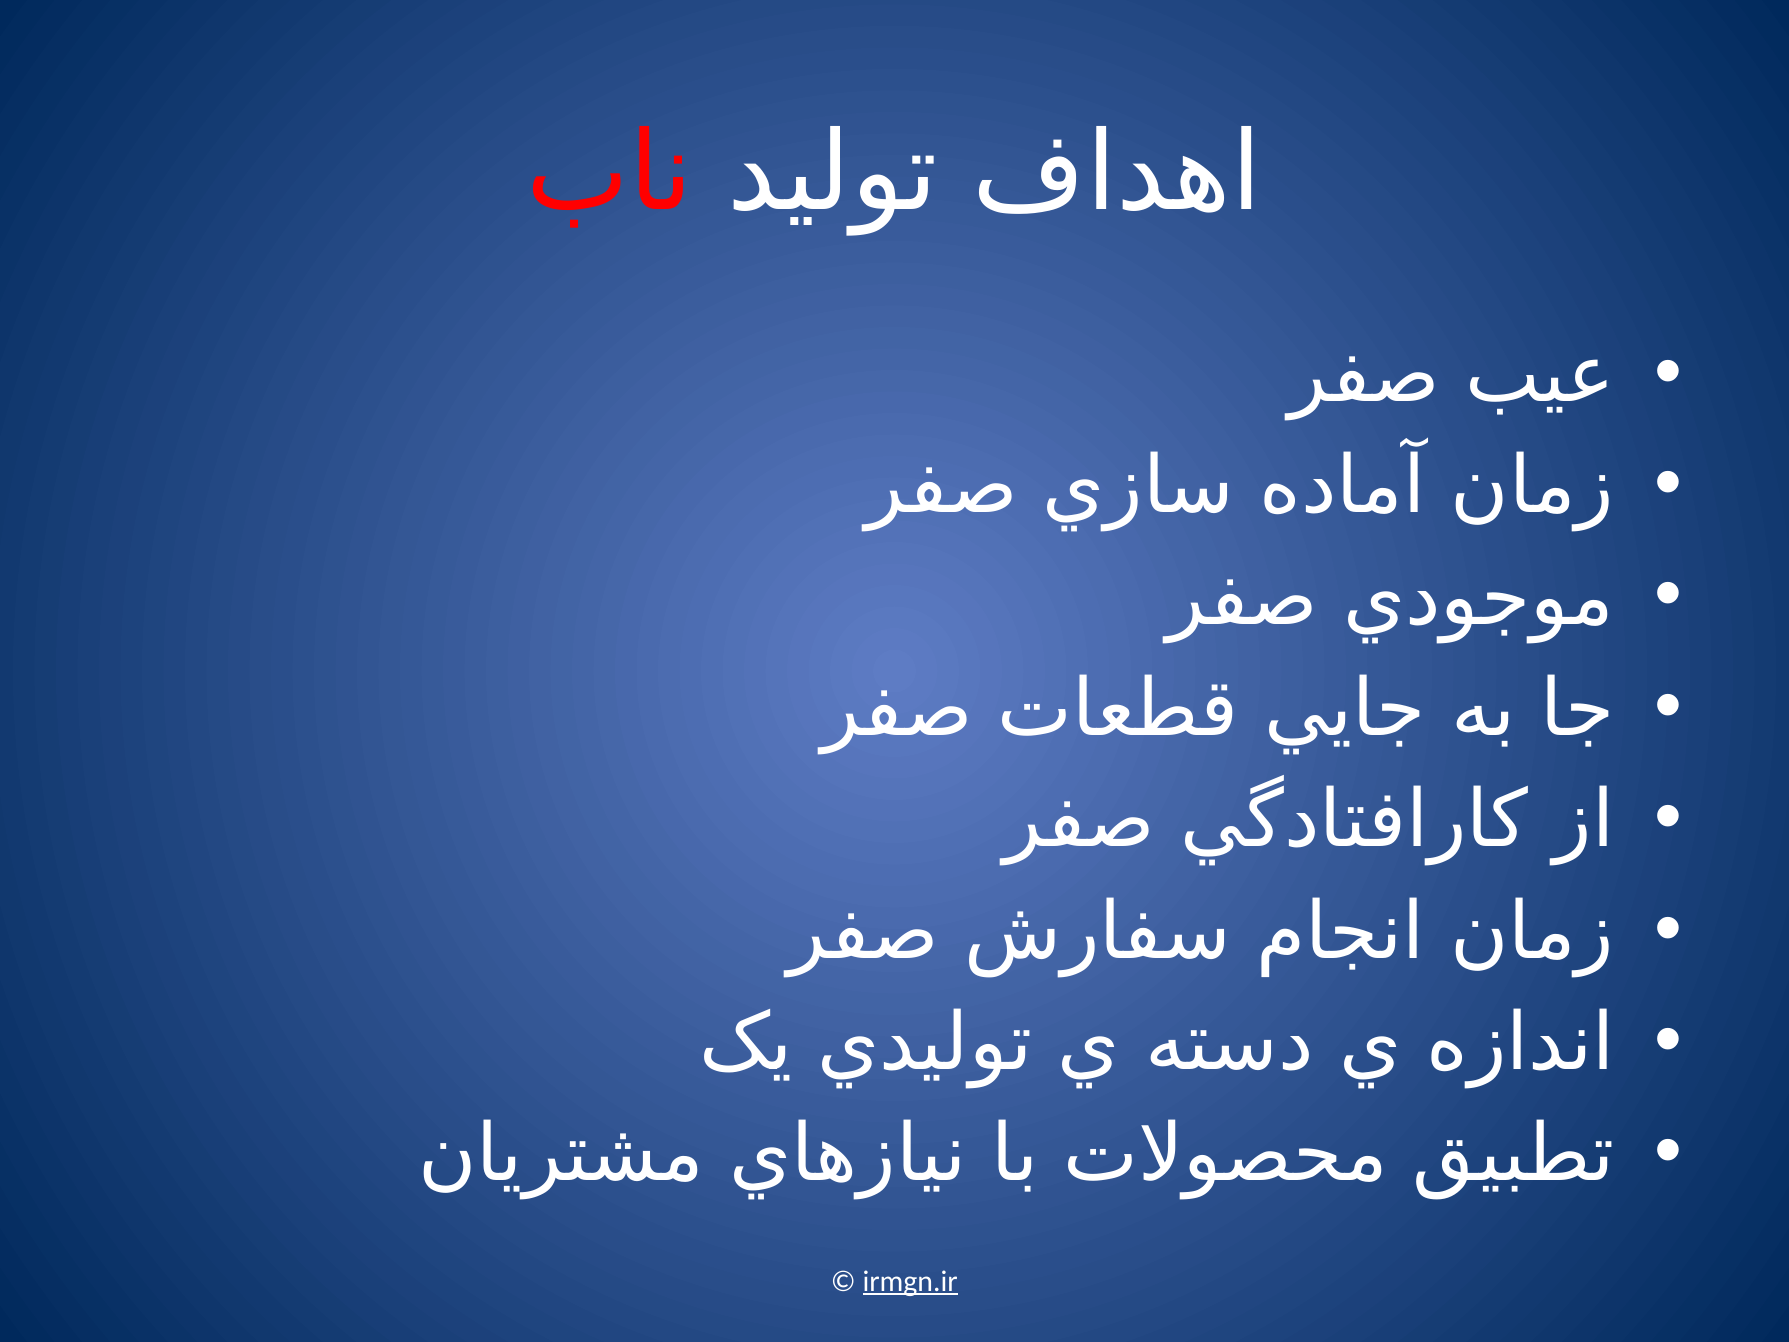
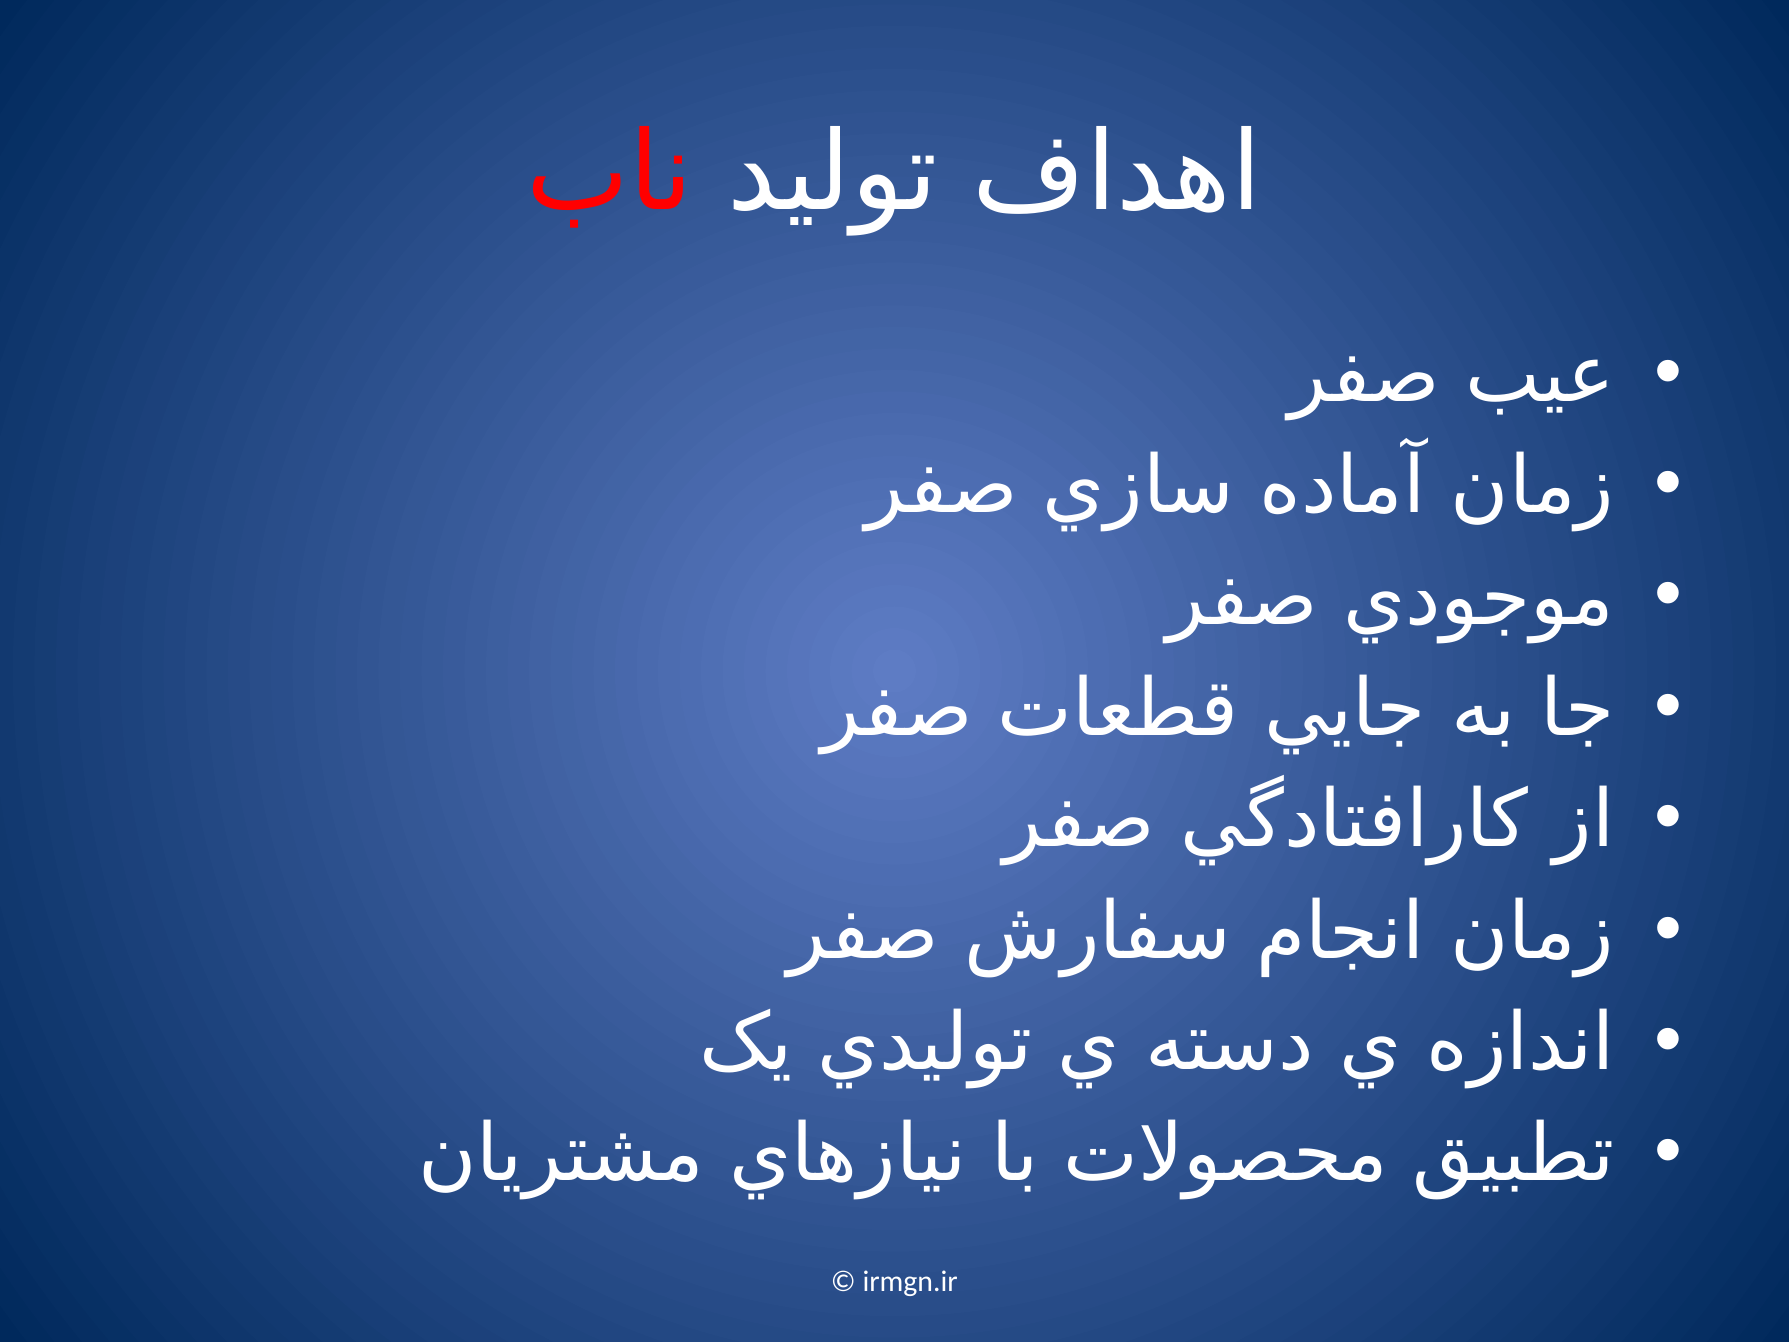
irmgn.ir underline: present -> none
